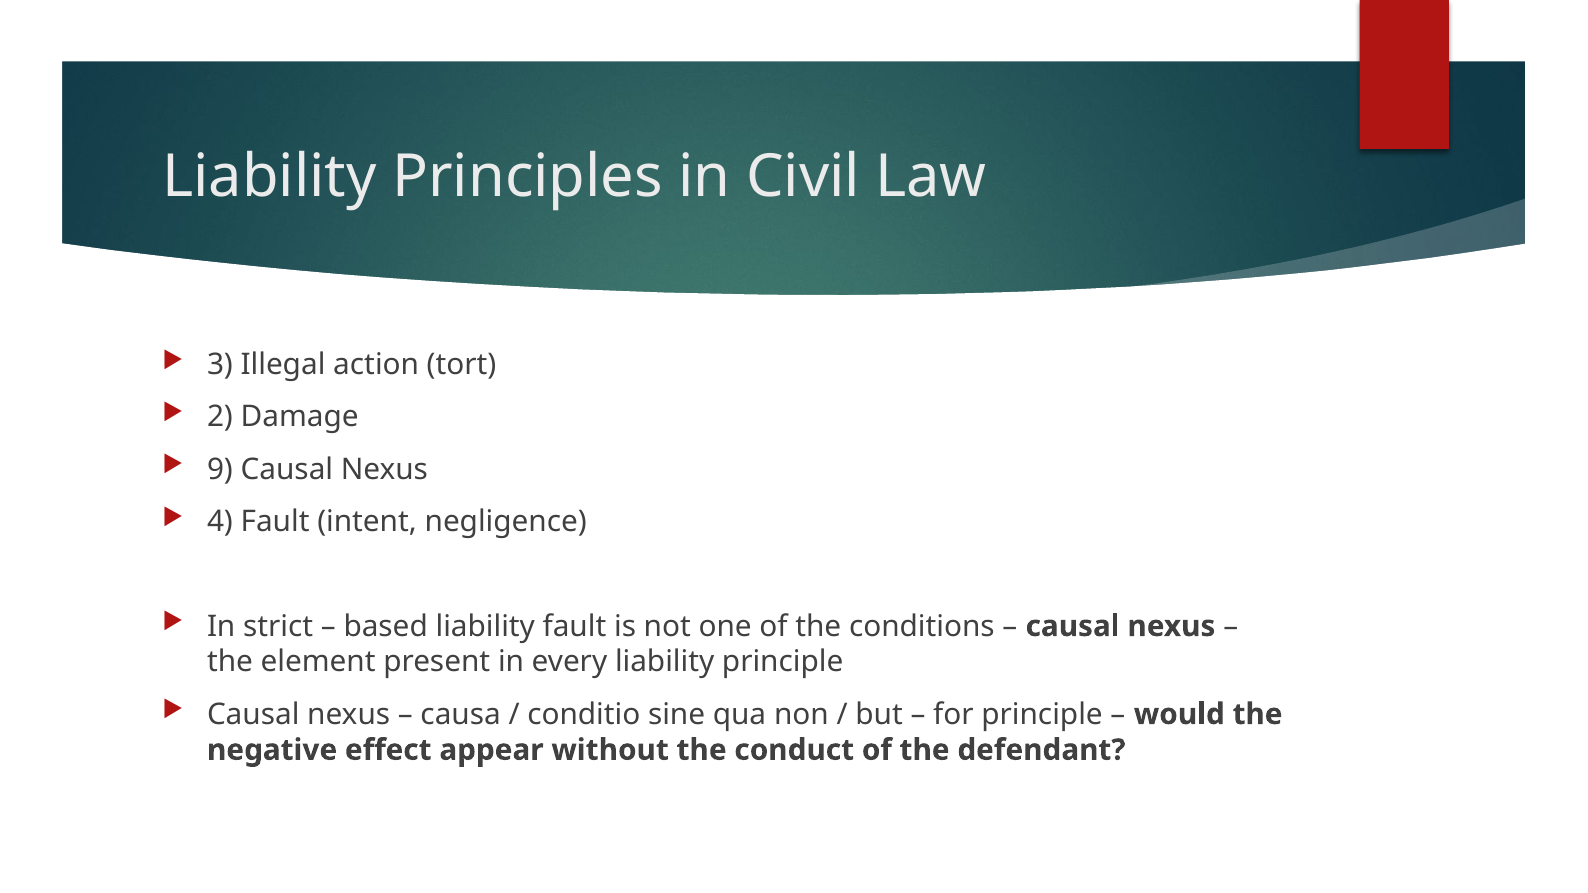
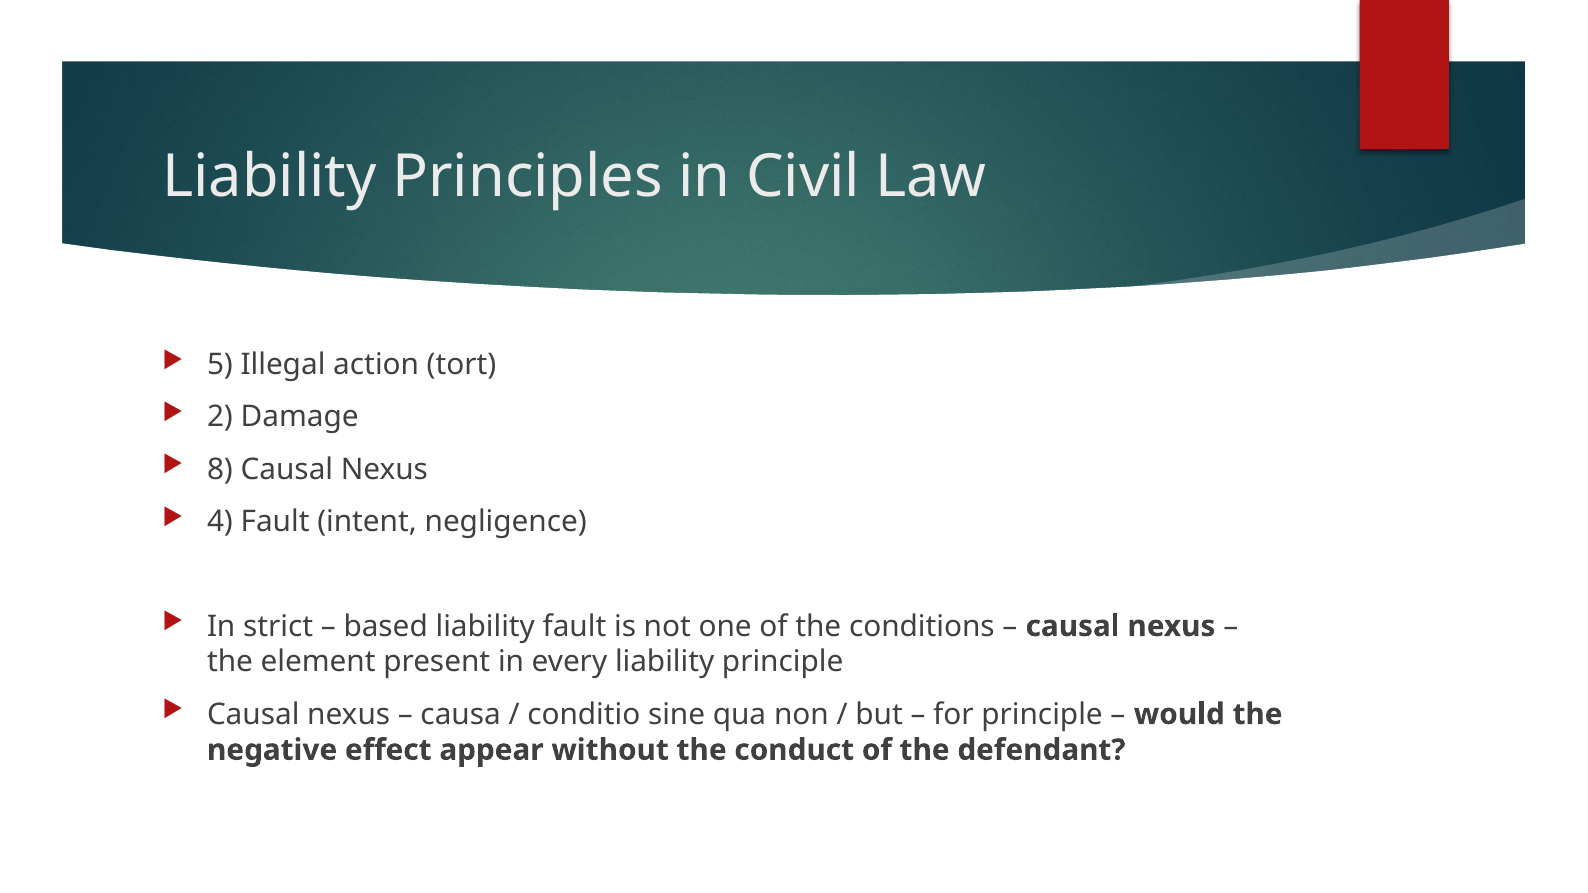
3: 3 -> 5
9: 9 -> 8
